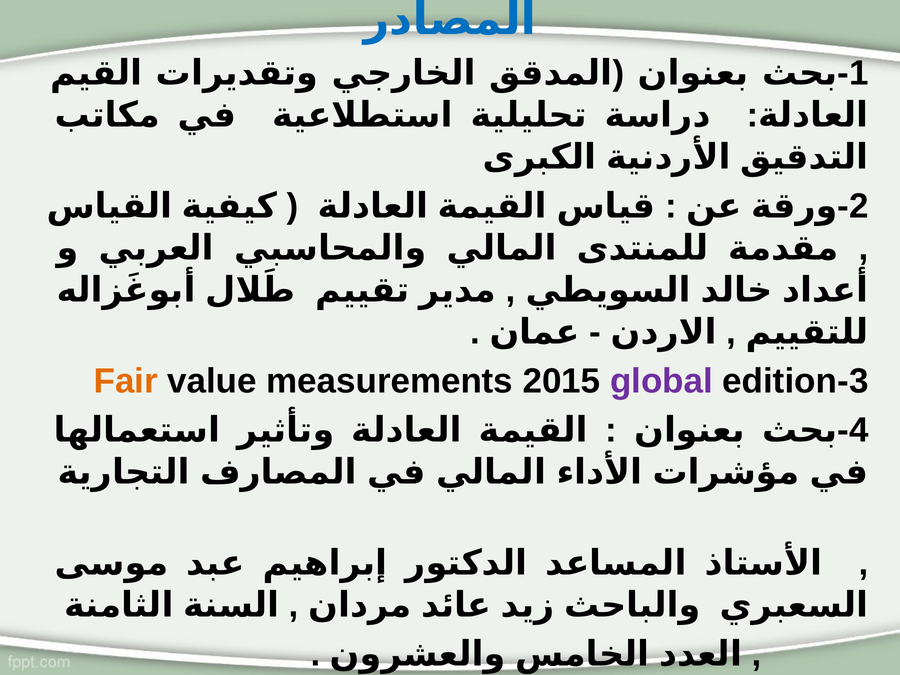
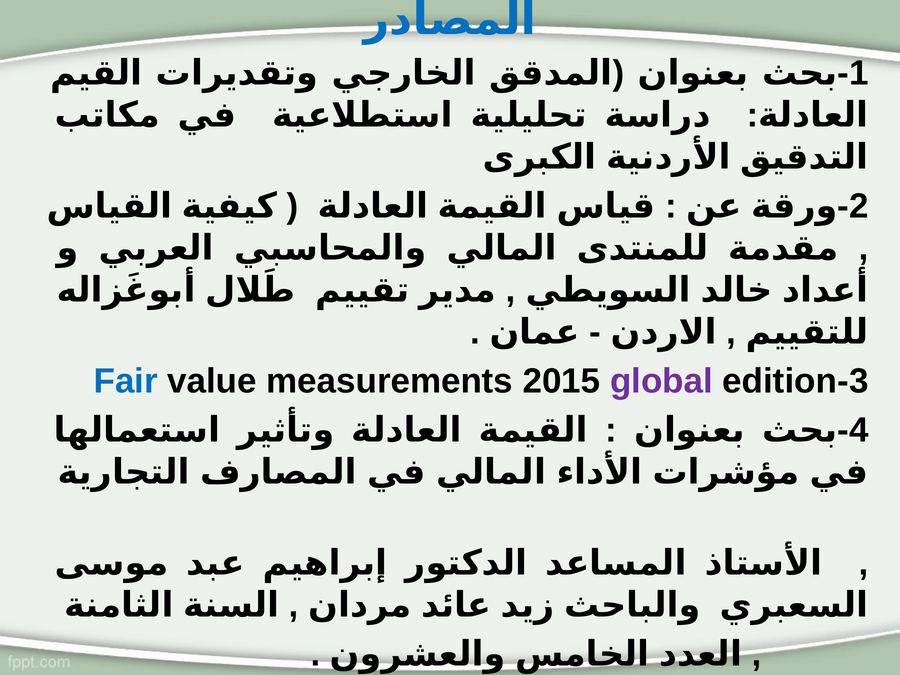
Fair colour: orange -> blue
